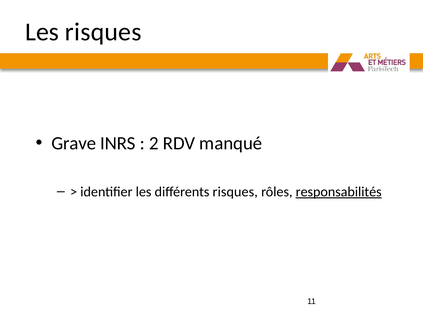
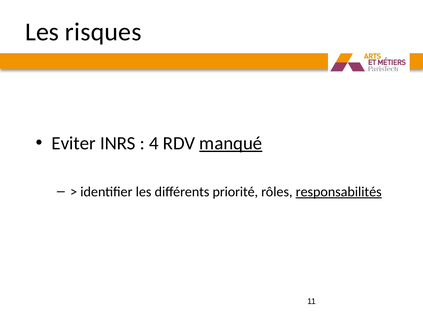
Grave: Grave -> Eviter
2: 2 -> 4
manqué underline: none -> present
différents risques: risques -> priorité
